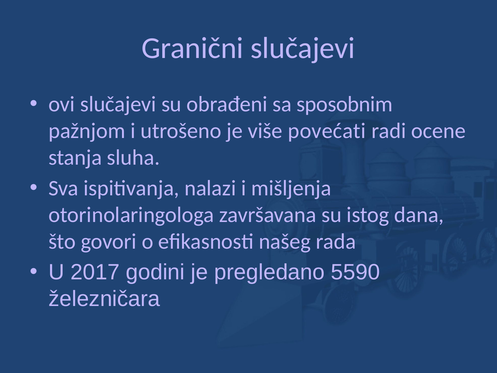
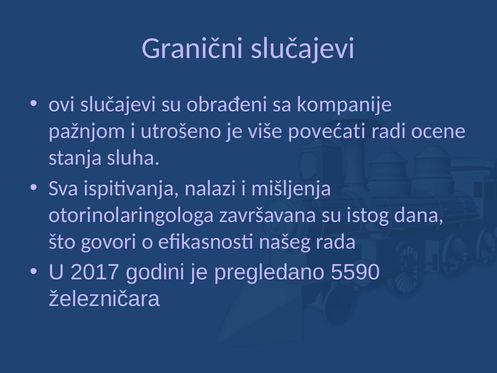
sposobnim: sposobnim -> kompanije
